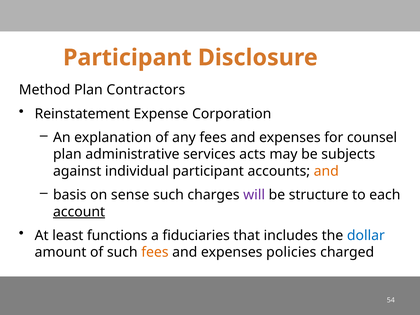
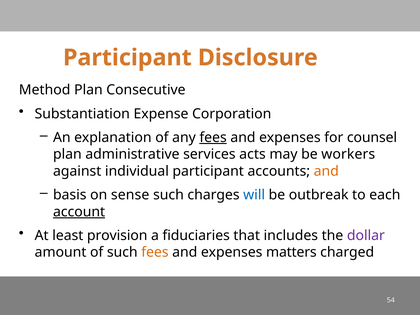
Contractors: Contractors -> Consecutive
Reinstatement: Reinstatement -> Substantiation
fees at (213, 138) underline: none -> present
subjects: subjects -> workers
will colour: purple -> blue
structure: structure -> outbreak
functions: functions -> provision
dollar colour: blue -> purple
policies: policies -> matters
